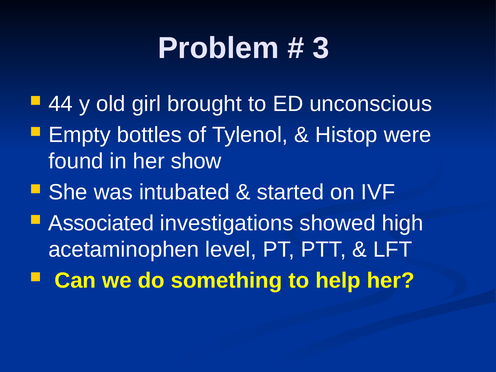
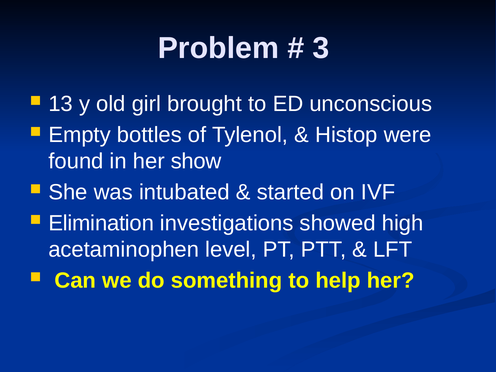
44: 44 -> 13
Associated: Associated -> Elimination
